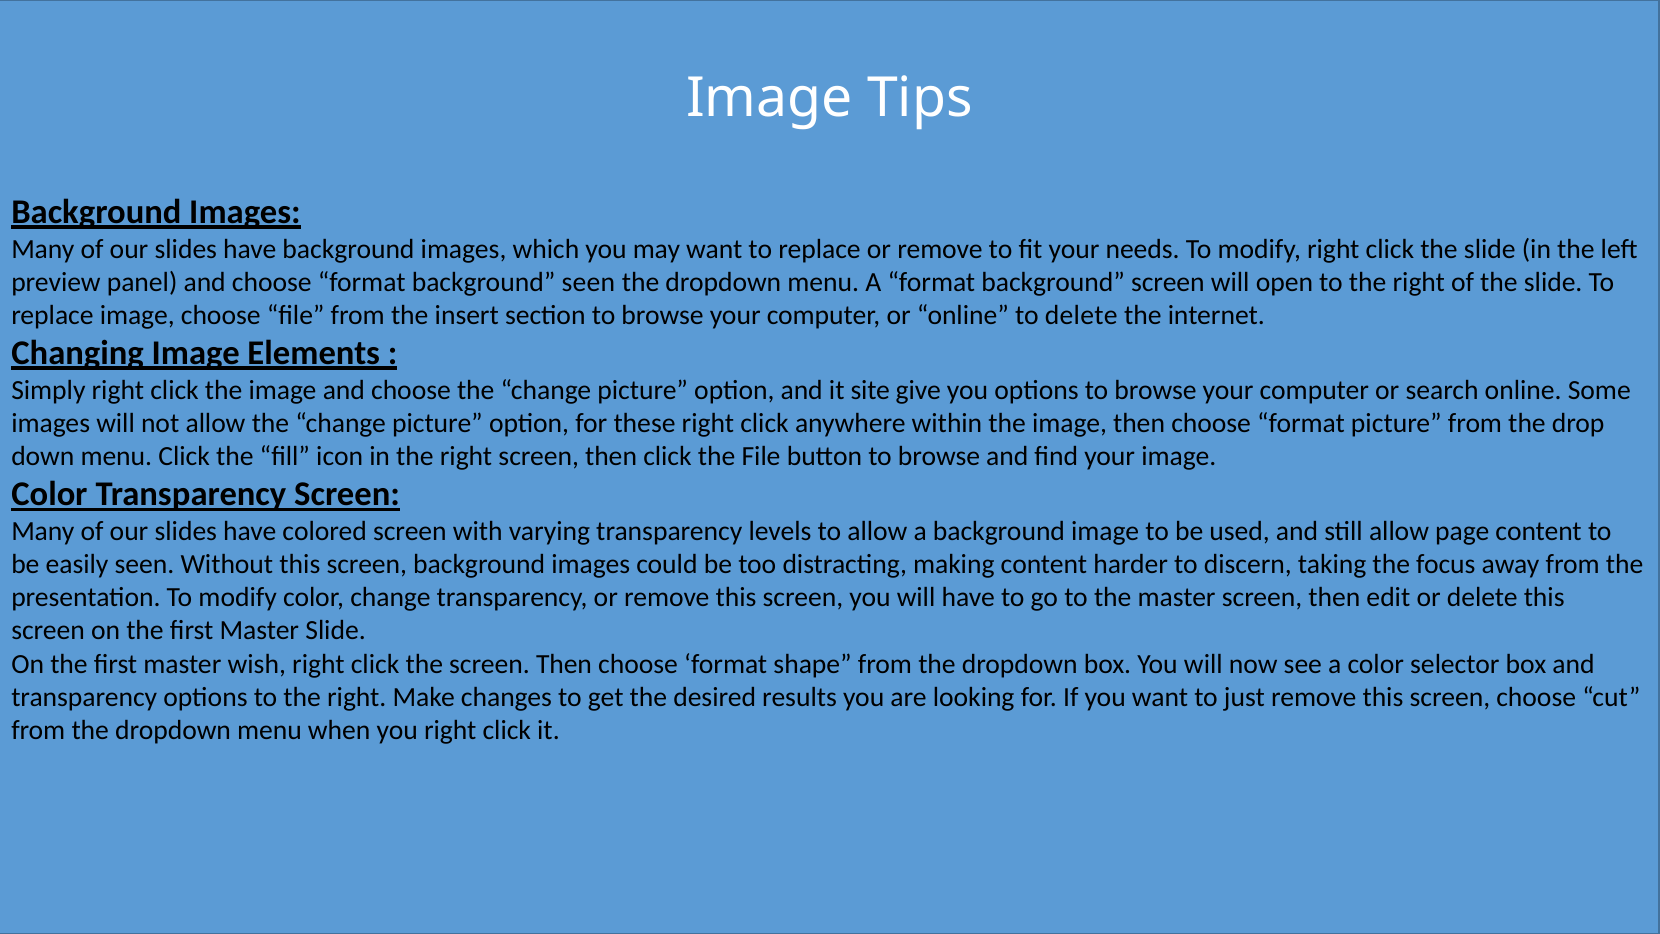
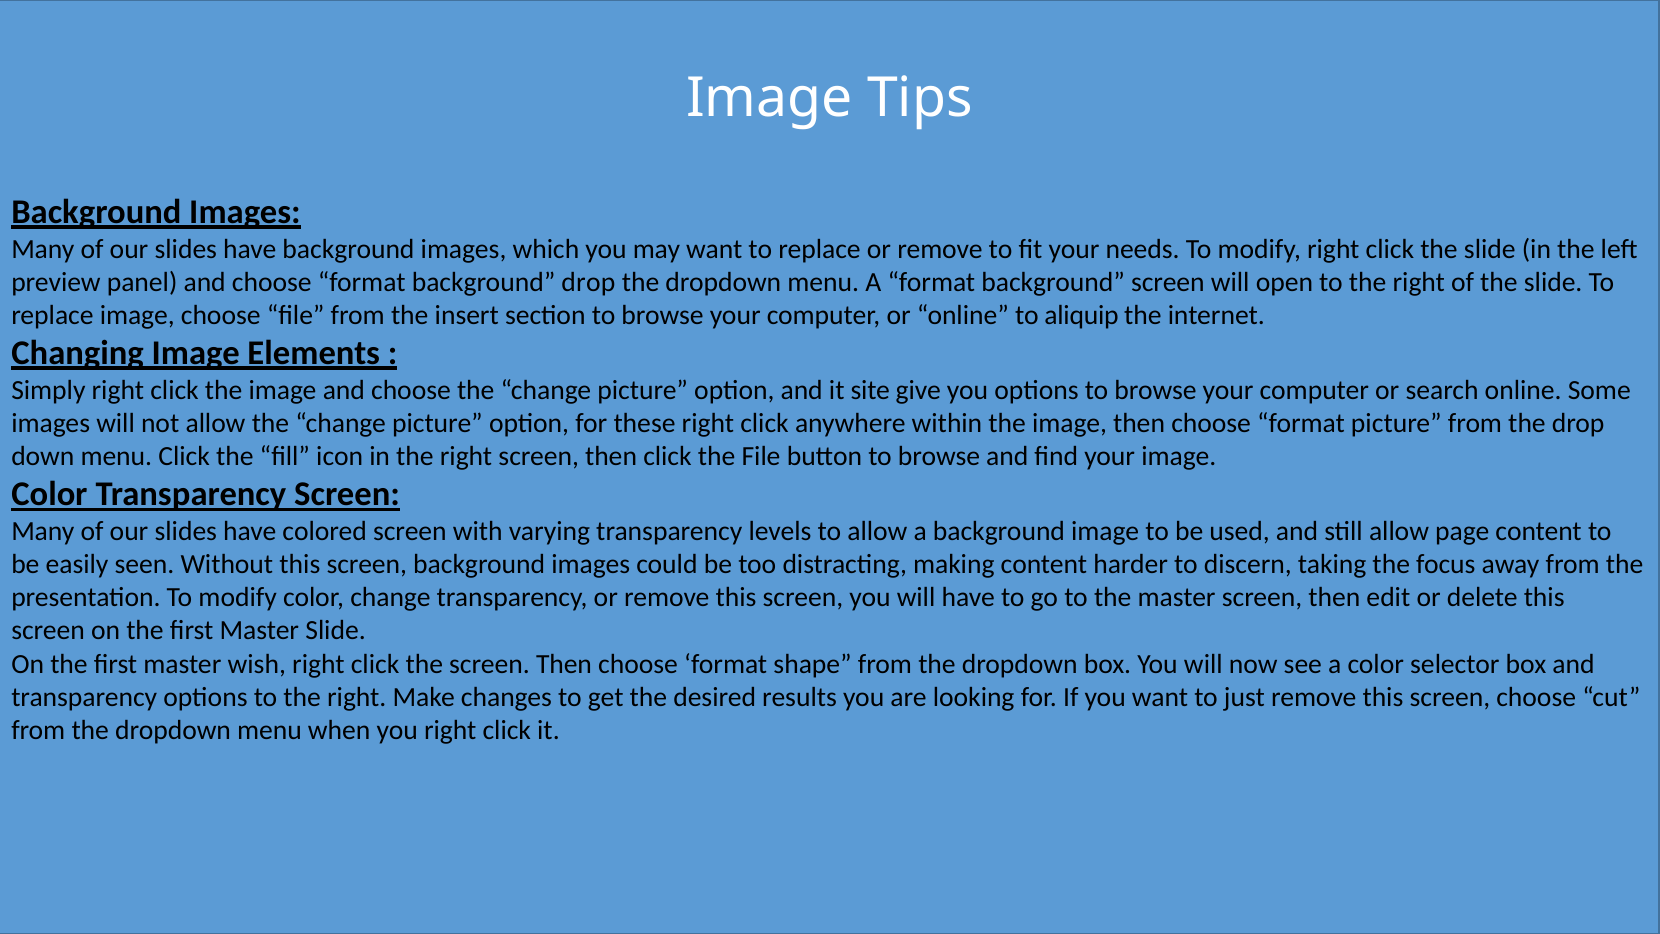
background seen: seen -> drop
to delete: delete -> aliquip
